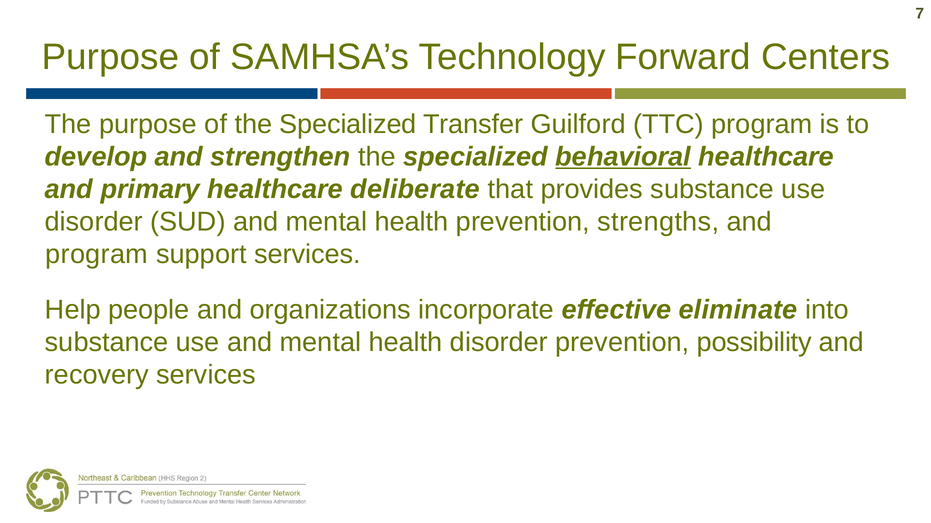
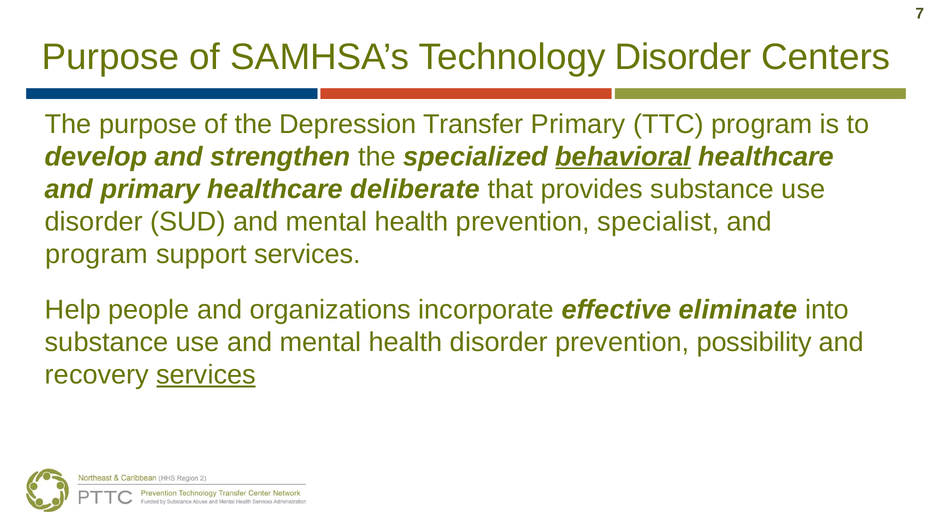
Technology Forward: Forward -> Disorder
of the Specialized: Specialized -> Depression
Transfer Guilford: Guilford -> Primary
strengths: strengths -> specialist
services at (206, 375) underline: none -> present
